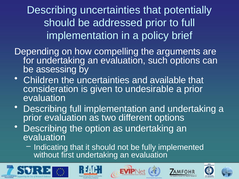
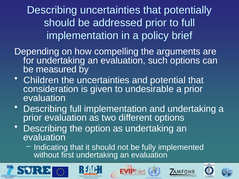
assessing: assessing -> measured
available: available -> potential
